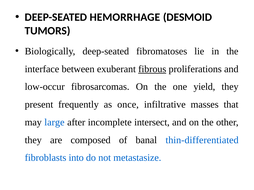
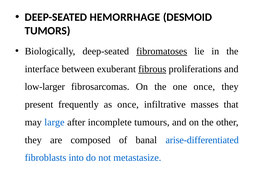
fibromatoses underline: none -> present
low-occur: low-occur -> low-larger
one yield: yield -> once
intersect: intersect -> tumours
thin-differentiated: thin-differentiated -> arise-differentiated
